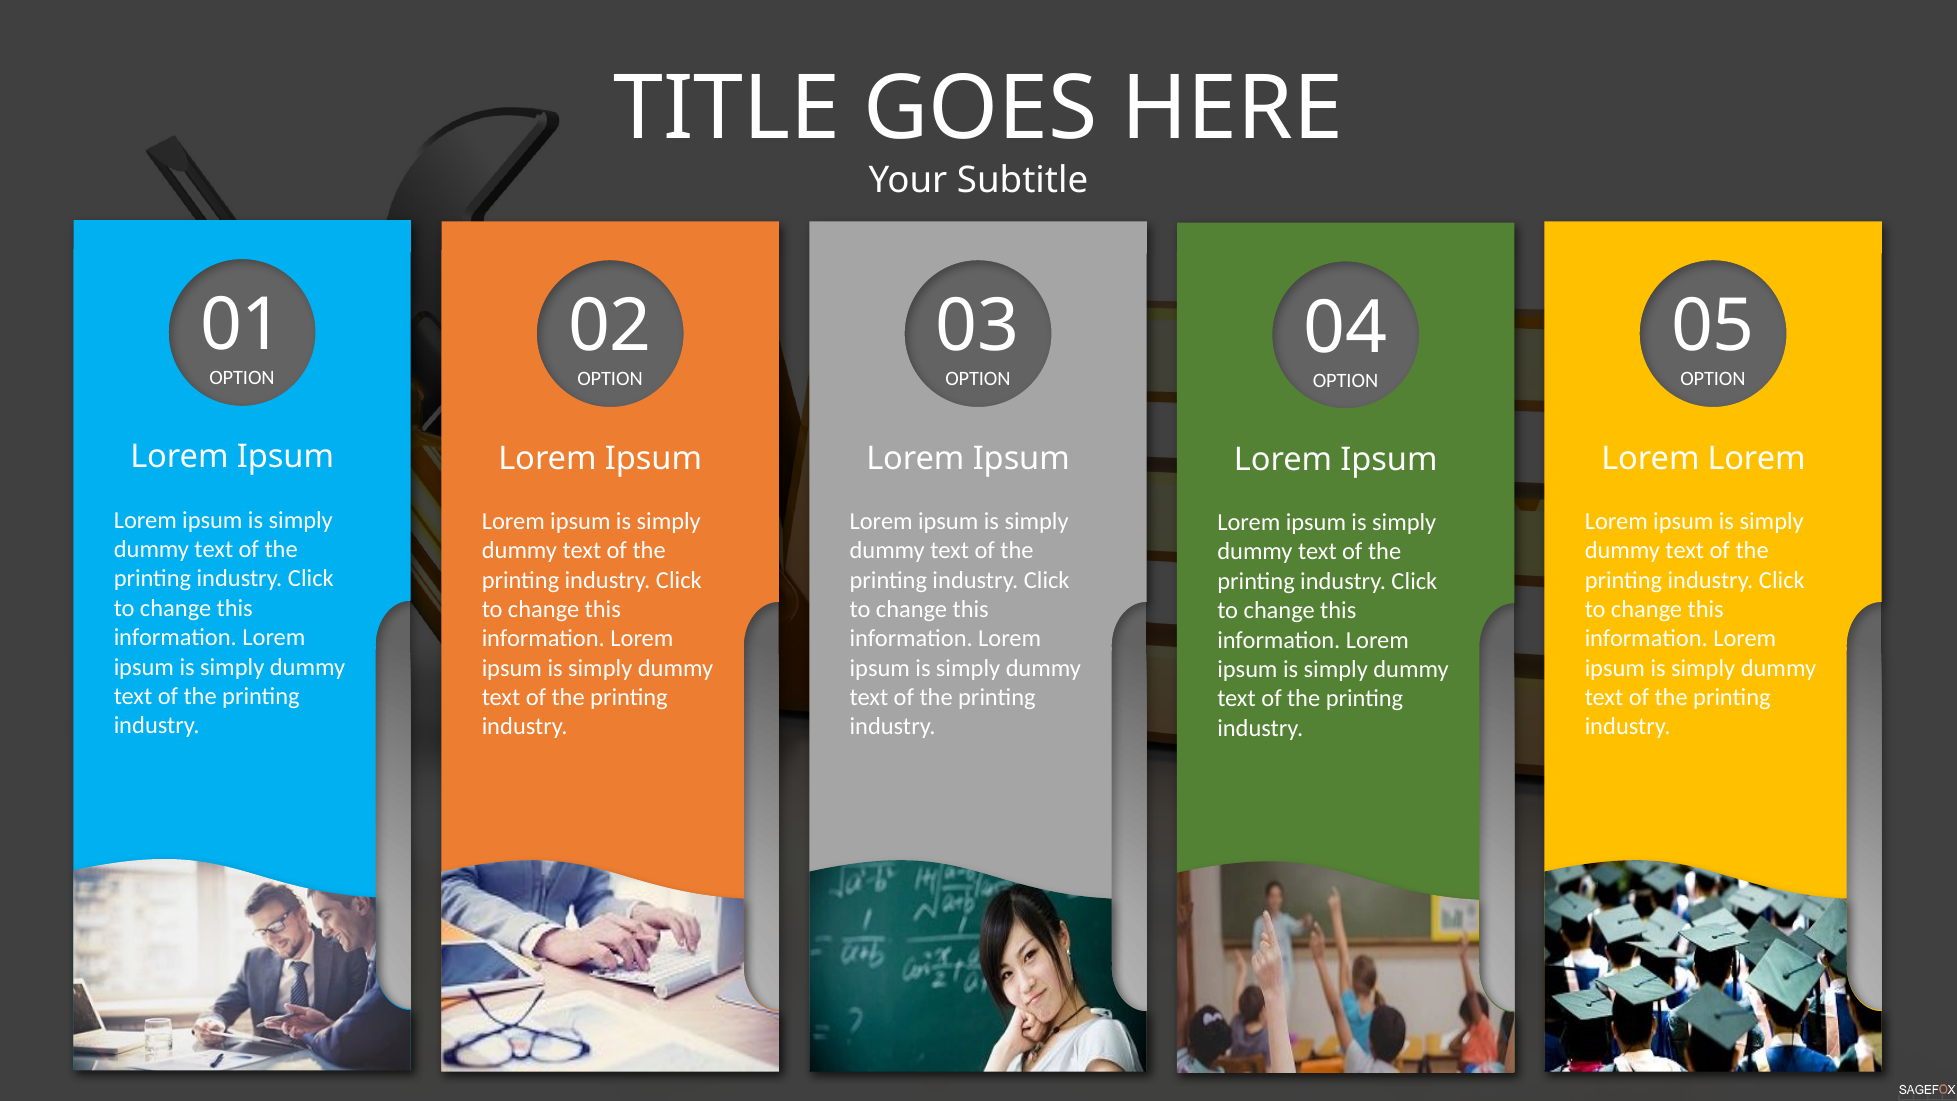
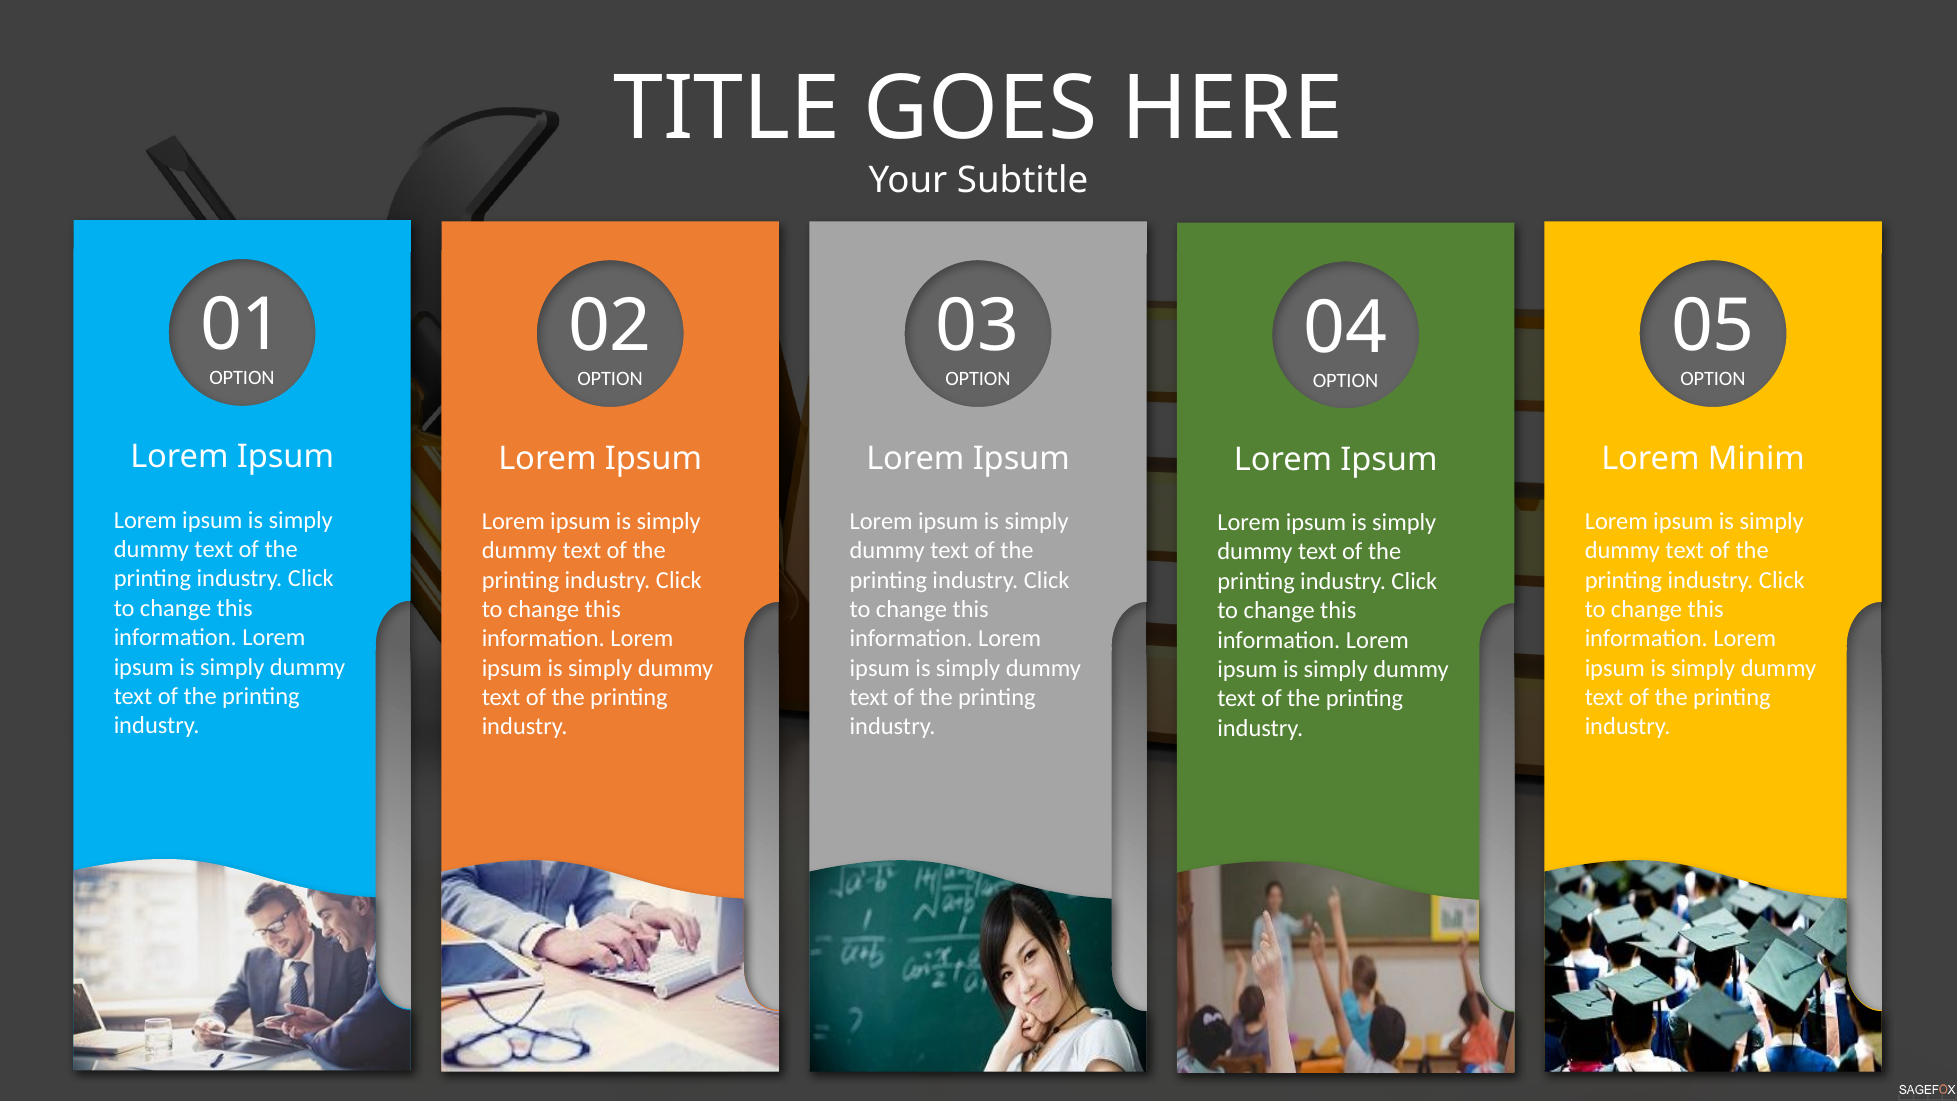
Lorem at (1757, 458): Lorem -> Minim
